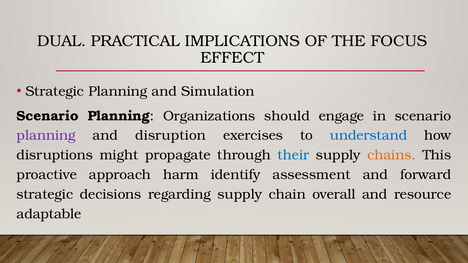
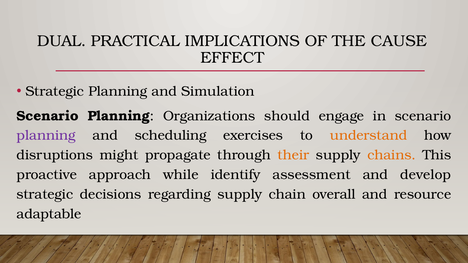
FOCUS: FOCUS -> CAUSE
disruption: disruption -> scheduling
understand colour: blue -> orange
their colour: blue -> orange
harm: harm -> while
forward: forward -> develop
